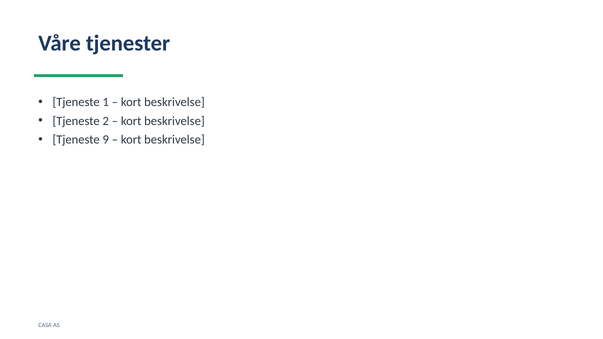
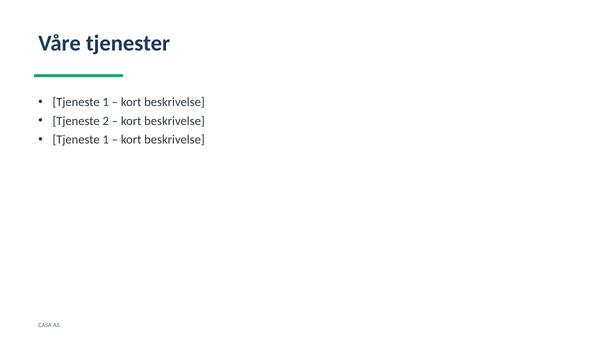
9 at (106, 140): 9 -> 1
